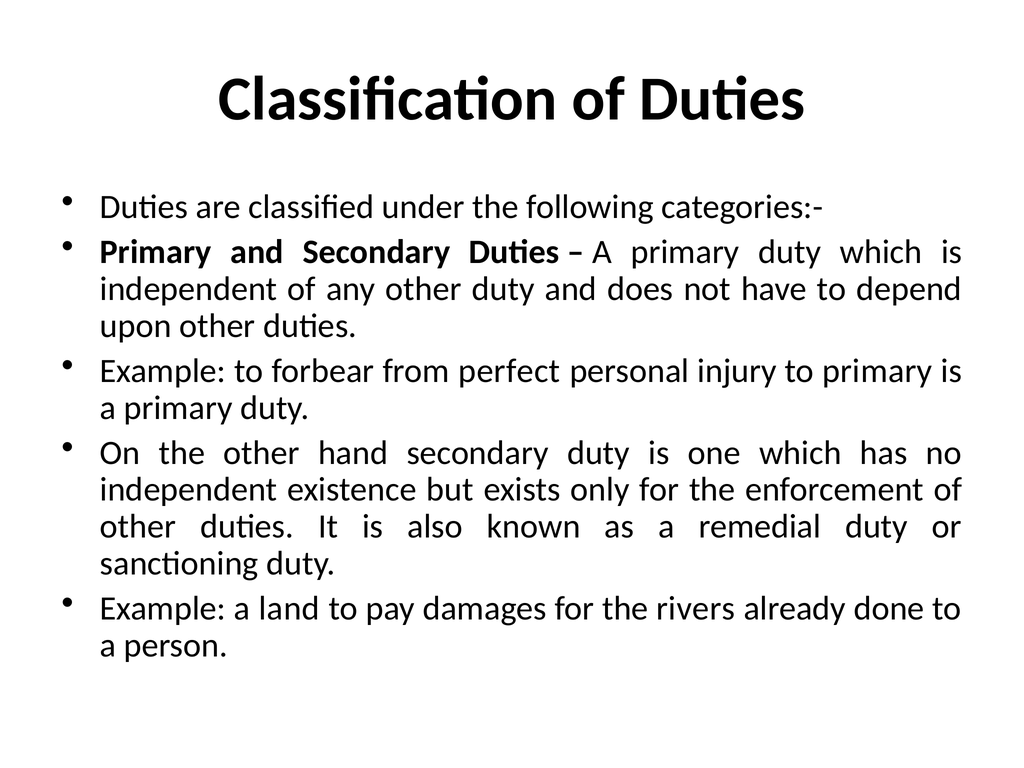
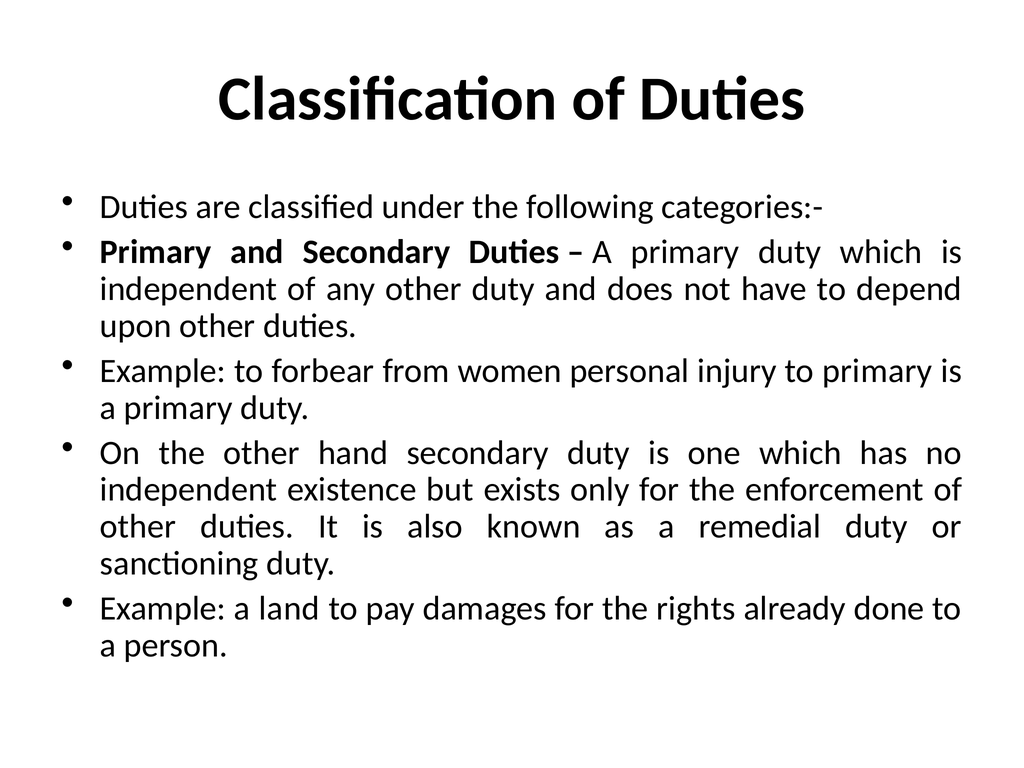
perfect: perfect -> women
rivers: rivers -> rights
